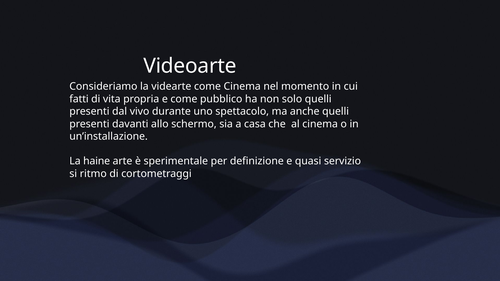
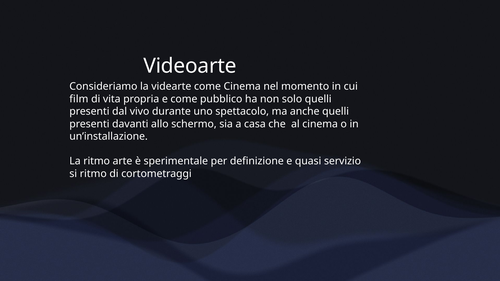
fatti: fatti -> film
La haine: haine -> ritmo
